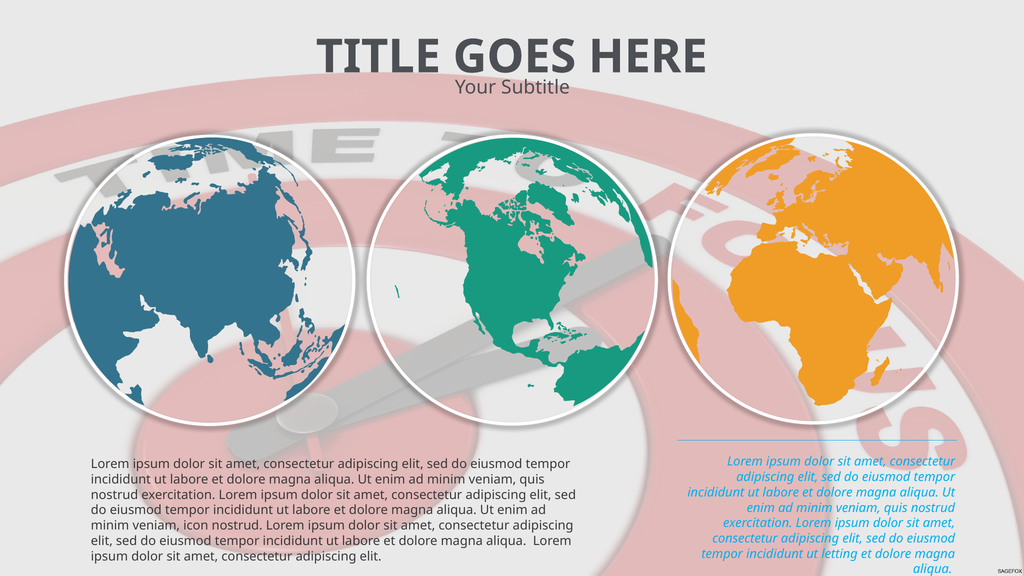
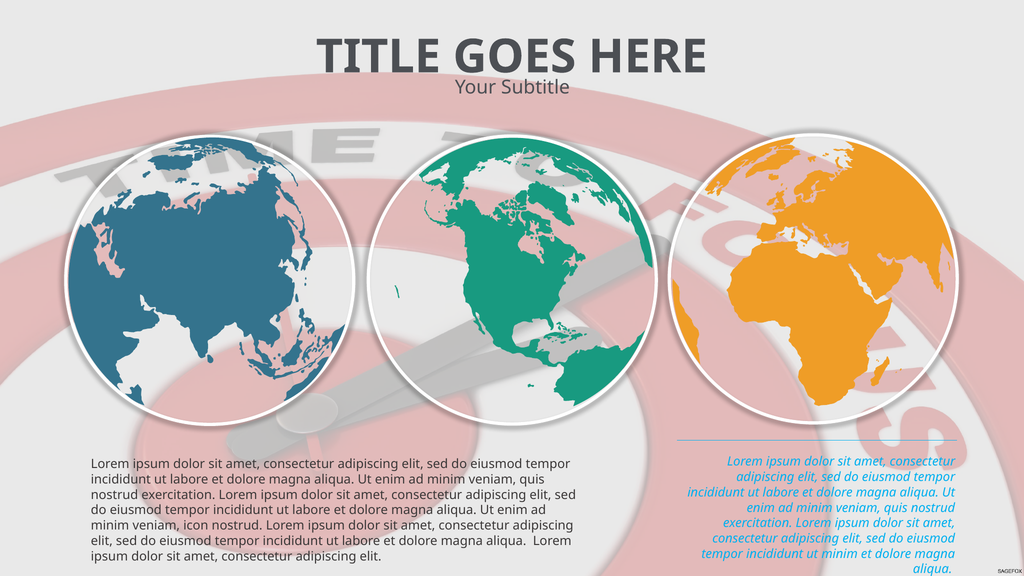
ut letting: letting -> minim
